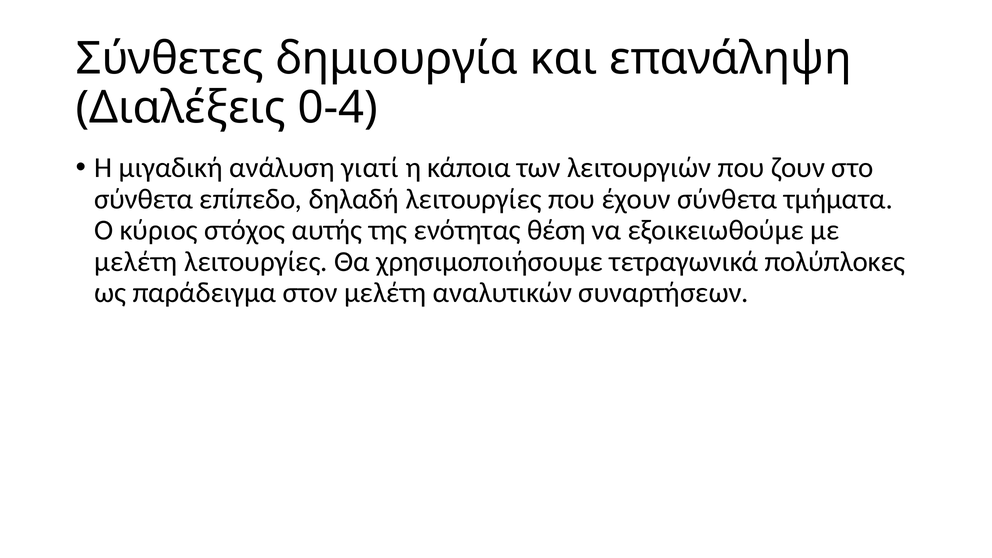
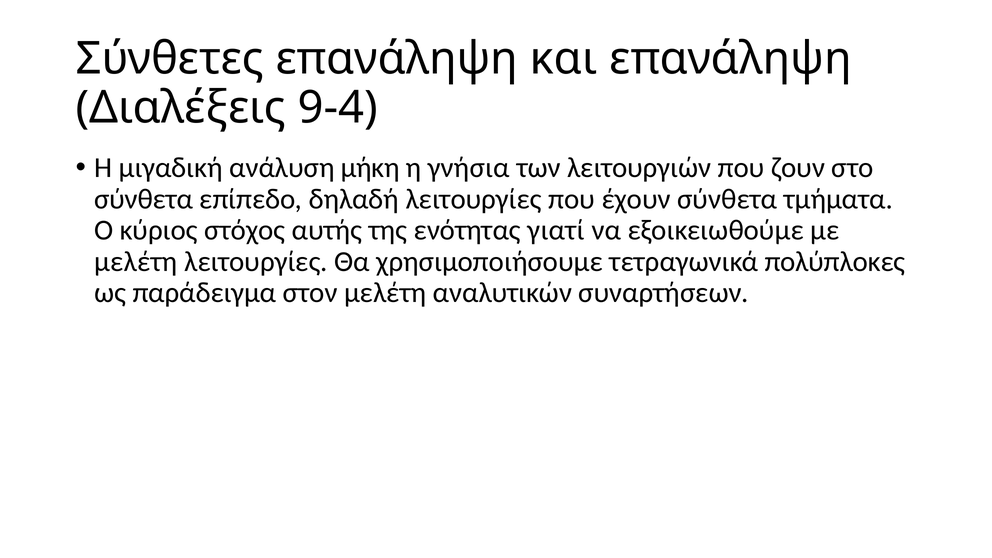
Σύνθετες δημιουργία: δημιουργία -> επανάληψη
0-4: 0-4 -> 9-4
γιατί: γιατί -> μήκη
κάποια: κάποια -> γνήσια
θέση: θέση -> γιατί
